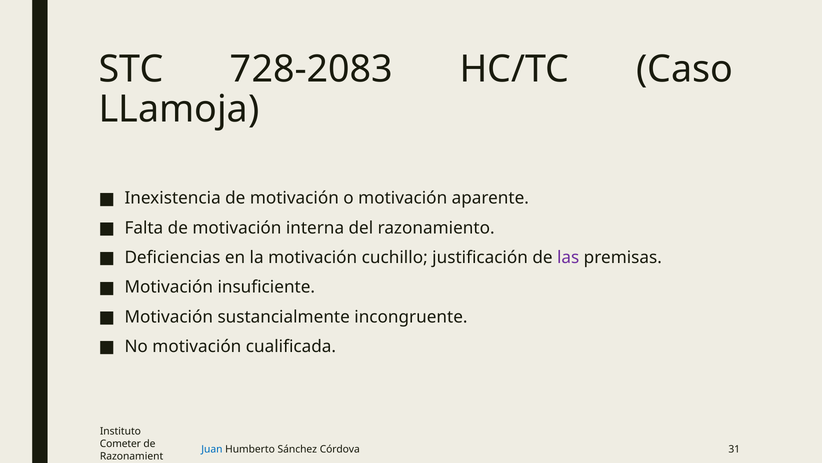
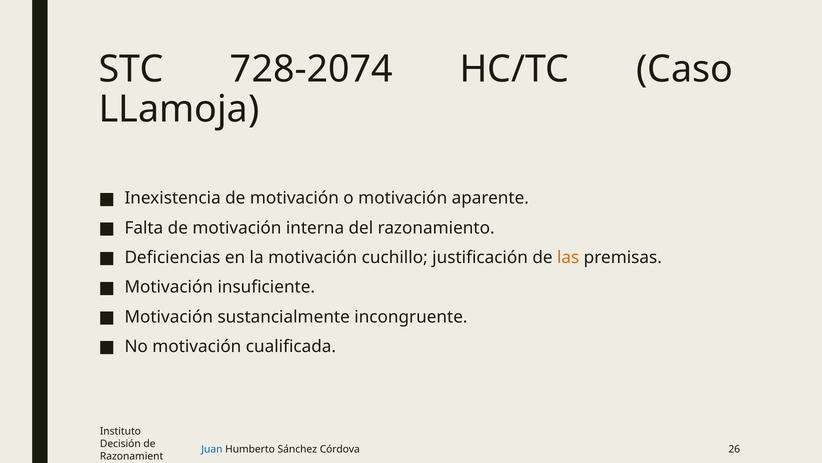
728-2083: 728-2083 -> 728-2074
las colour: purple -> orange
Cometer: Cometer -> Decisión
31: 31 -> 26
